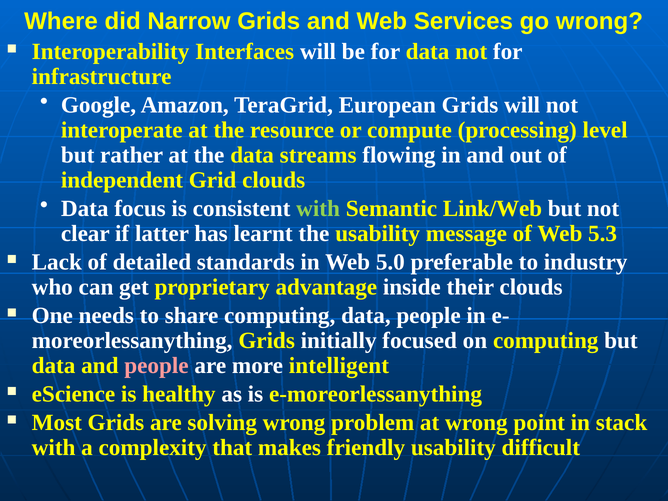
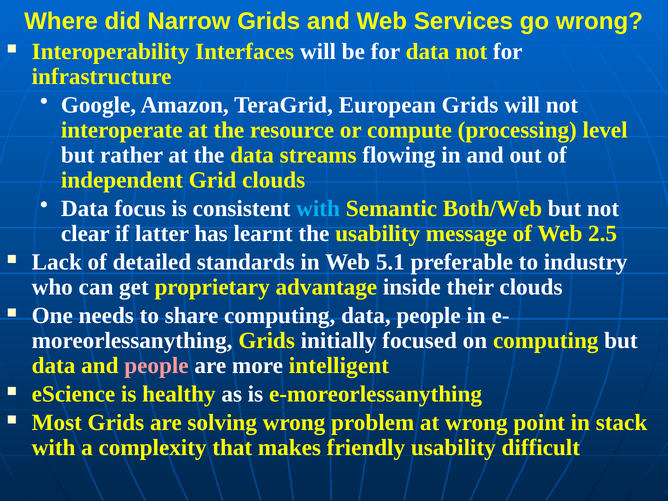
with at (318, 209) colour: light green -> light blue
Link/Web: Link/Web -> Both/Web
5.3: 5.3 -> 2.5
5.0: 5.0 -> 5.1
